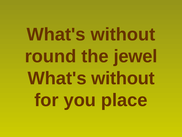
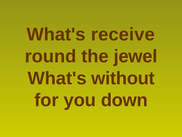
without at (123, 34): without -> receive
place: place -> down
